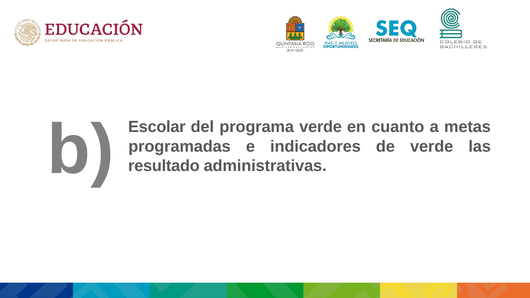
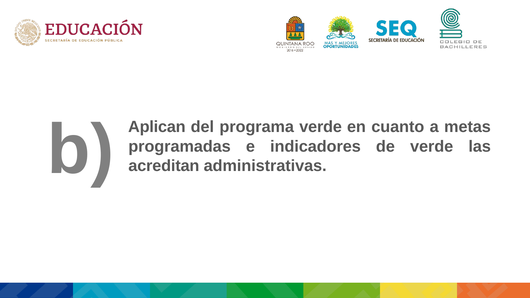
Escolar: Escolar -> Aplican
resultado: resultado -> acreditan
